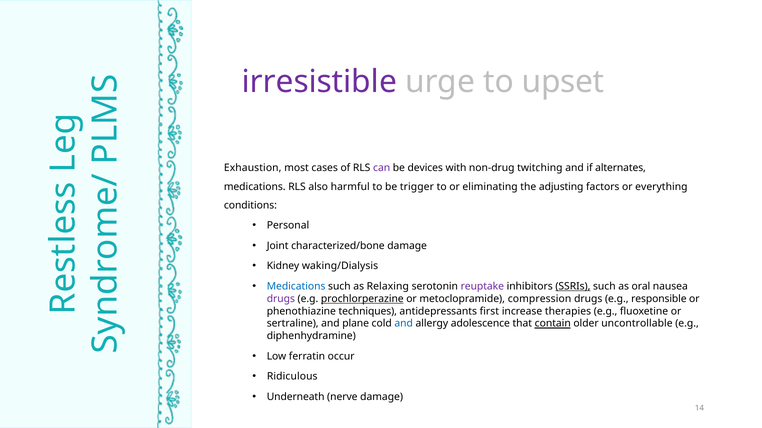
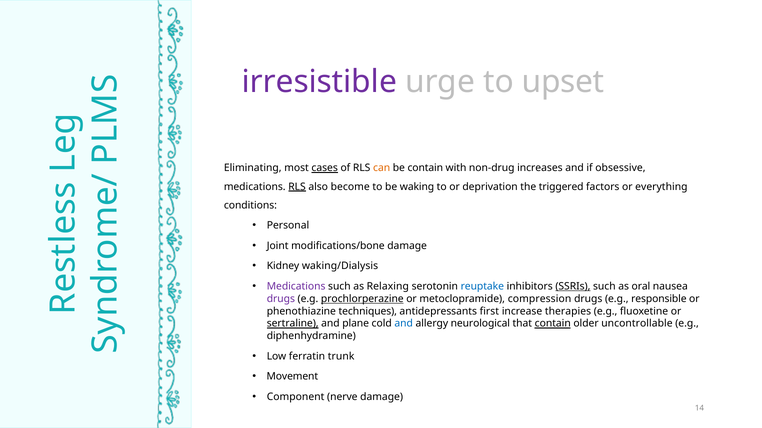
Exhaustion: Exhaustion -> Eliminating
cases underline: none -> present
can colour: purple -> orange
be devices: devices -> contain
twitching: twitching -> increases
alternates: alternates -> obsessive
RLS at (297, 187) underline: none -> present
harmful: harmful -> become
trigger: trigger -> waking
eliminating: eliminating -> deprivation
adjusting: adjusting -> triggered
characterized/bone: characterized/bone -> modifications/bone
Medications at (296, 287) colour: blue -> purple
reuptake colour: purple -> blue
sertraline underline: none -> present
adolescence: adolescence -> neurological
occur: occur -> trunk
Ridiculous: Ridiculous -> Movement
Underneath: Underneath -> Component
